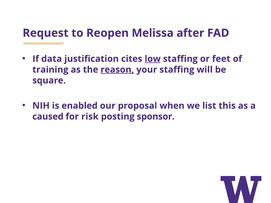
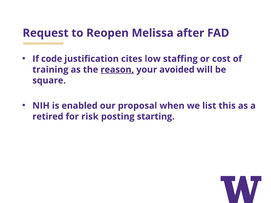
data: data -> code
low underline: present -> none
feet: feet -> cost
your staffing: staffing -> avoided
caused: caused -> retired
sponsor: sponsor -> starting
